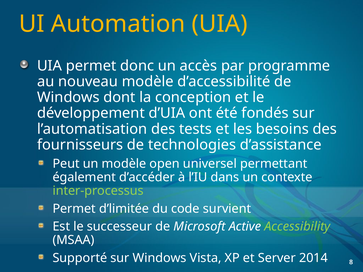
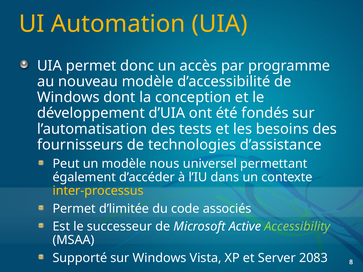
open: open -> nous
inter-processus colour: light green -> yellow
survient: survient -> associés
2014: 2014 -> 2083
